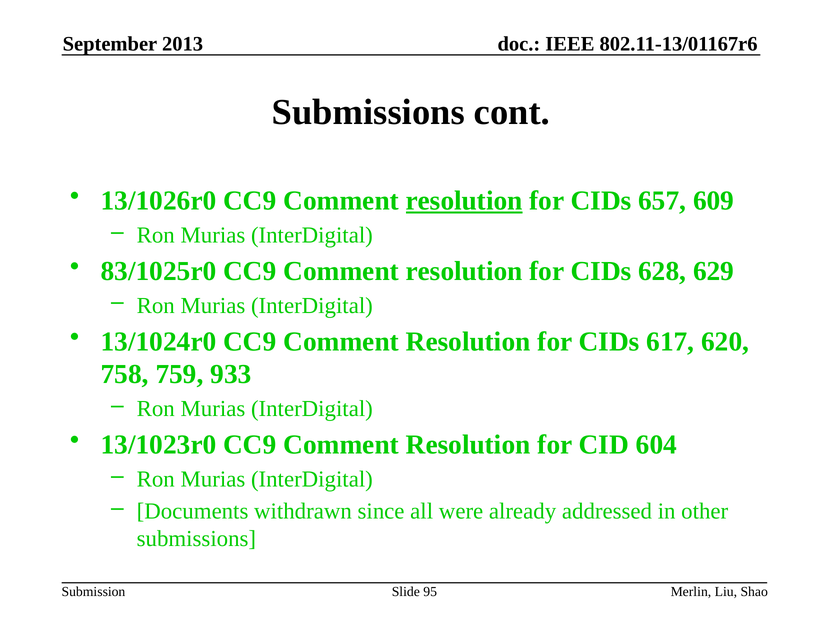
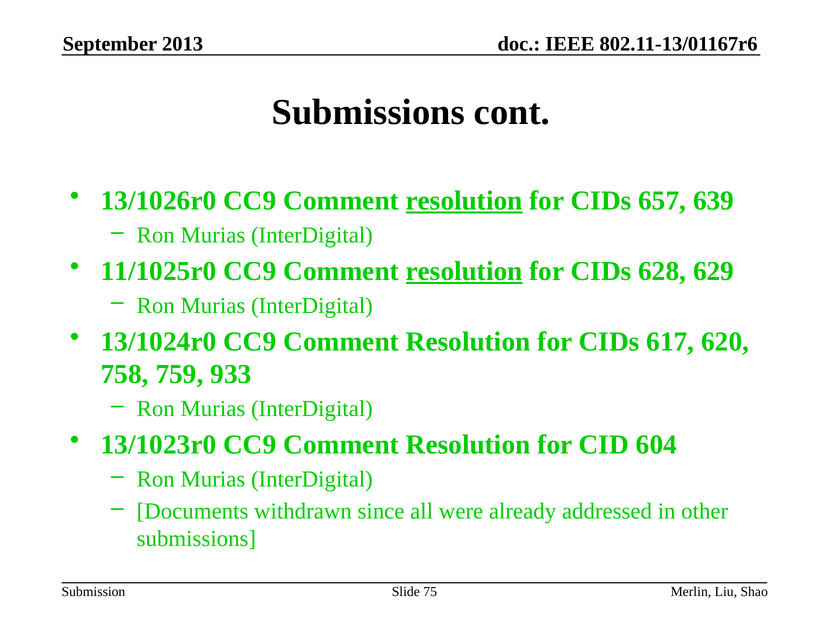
609: 609 -> 639
83/1025r0: 83/1025r0 -> 11/1025r0
resolution at (464, 271) underline: none -> present
95: 95 -> 75
